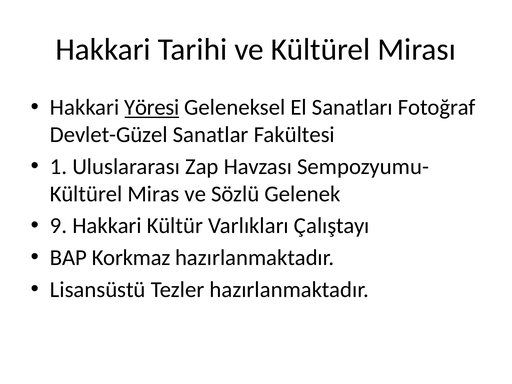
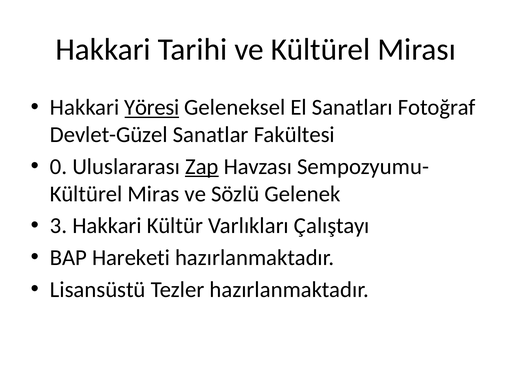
1: 1 -> 0
Zap underline: none -> present
9: 9 -> 3
Korkmaz: Korkmaz -> Hareketi
